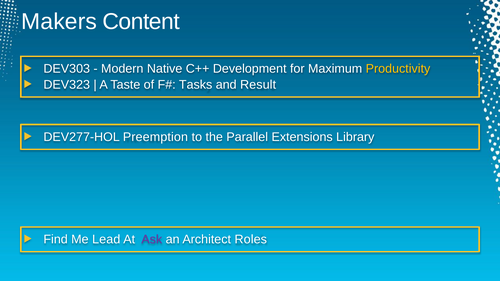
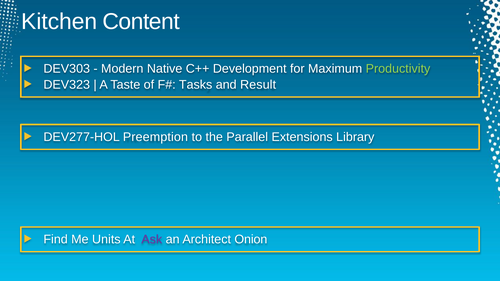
Makers: Makers -> Kitchen
Productivity colour: yellow -> light green
Lead: Lead -> Units
Roles: Roles -> Onion
